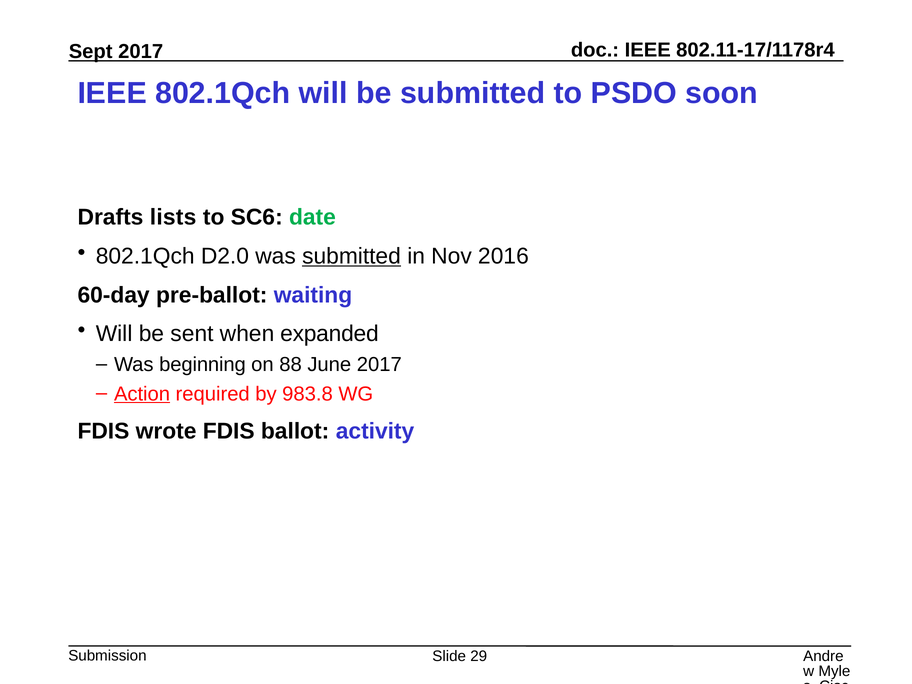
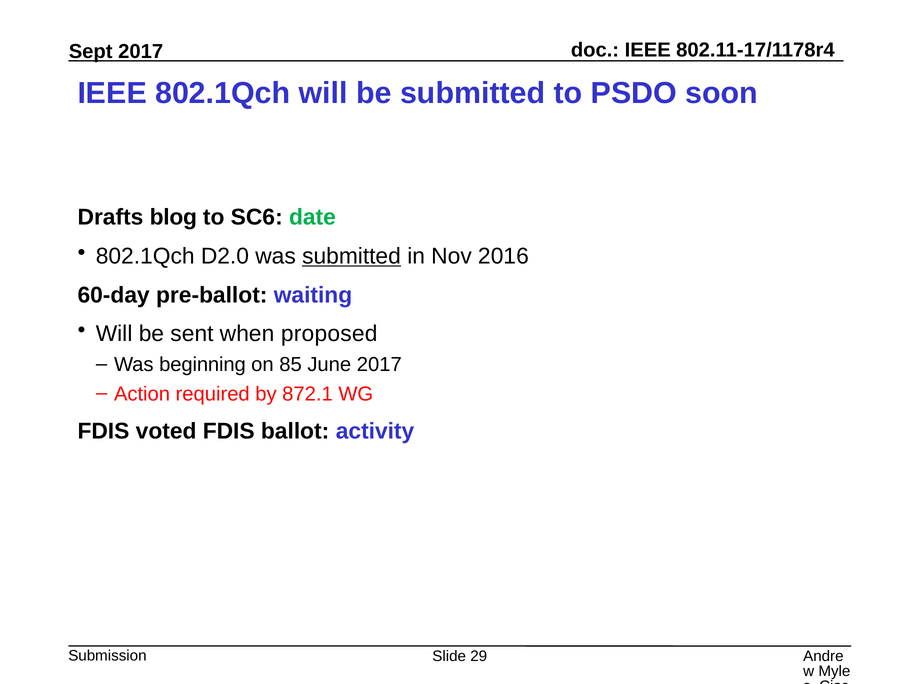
lists: lists -> blog
expanded: expanded -> proposed
88: 88 -> 85
Action underline: present -> none
983.8: 983.8 -> 872.1
wrote: wrote -> voted
